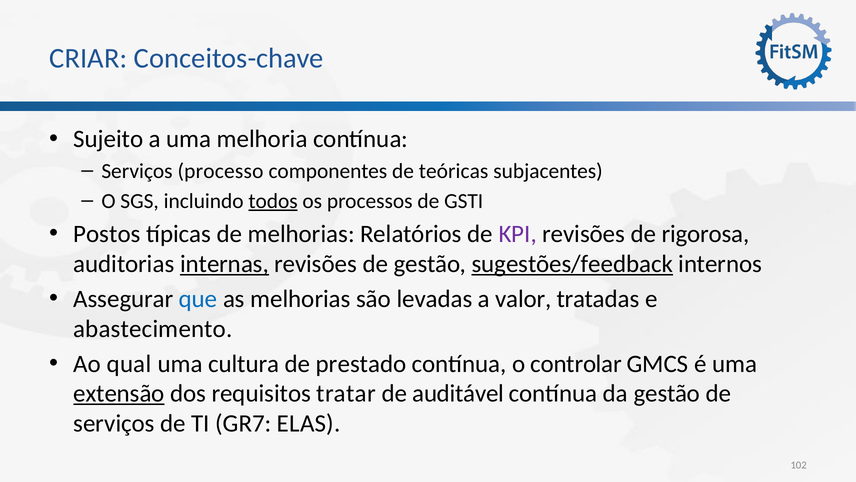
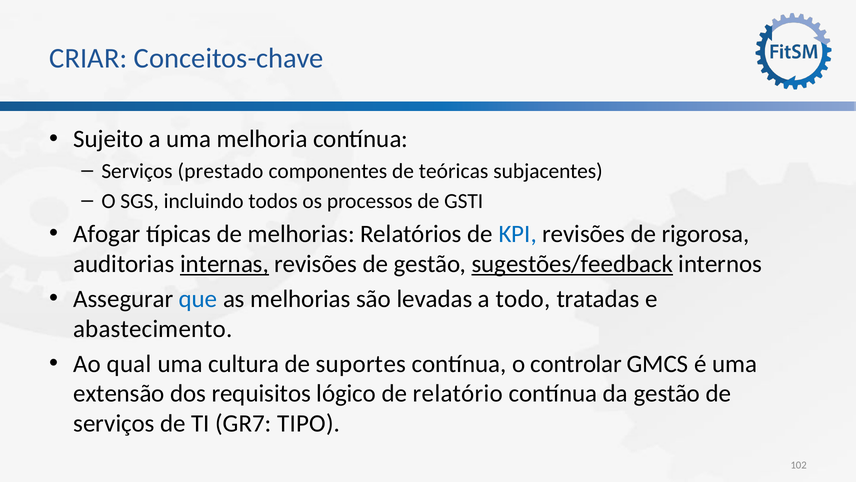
processo: processo -> prestado
todos underline: present -> none
Postos: Postos -> Afogar
KPI colour: purple -> blue
valor: valor -> todo
prestado: prestado -> suportes
extensão underline: present -> none
tratar: tratar -> lógico
auditável: auditável -> relatório
ELAS: ELAS -> TIPO
